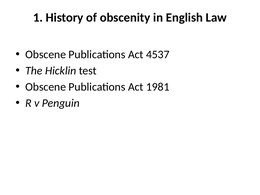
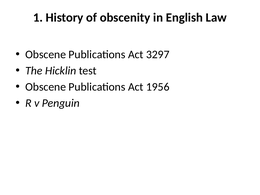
4537: 4537 -> 3297
1981: 1981 -> 1956
